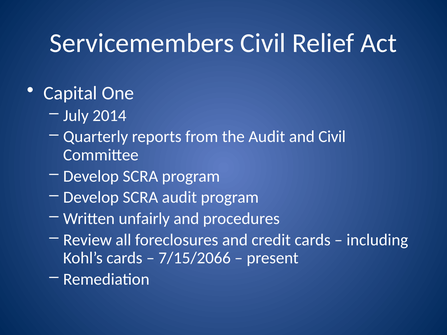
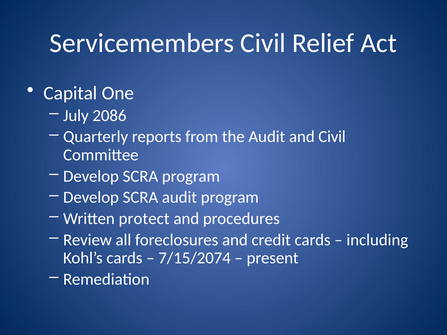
2014: 2014 -> 2086
unfairly: unfairly -> protect
7/15/2066: 7/15/2066 -> 7/15/2074
